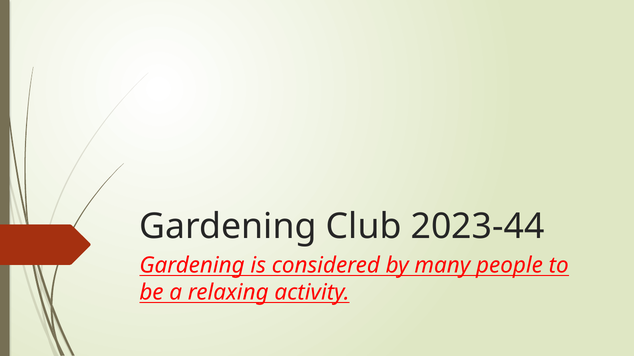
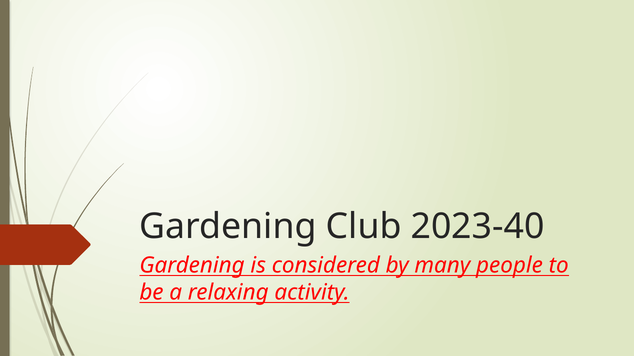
2023-44: 2023-44 -> 2023-40
